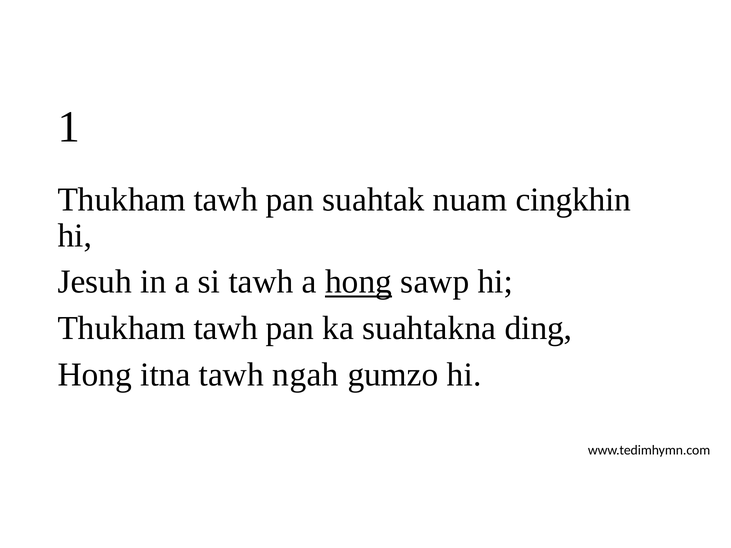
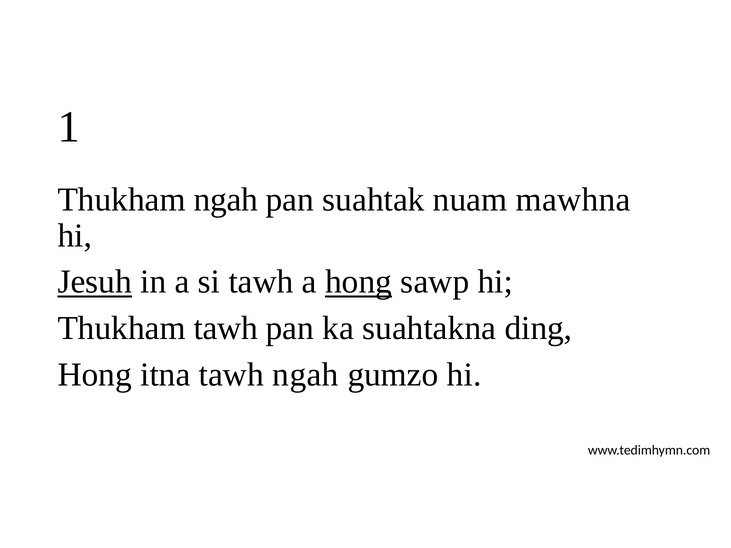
tawh at (226, 200): tawh -> ngah
cingkhin: cingkhin -> mawhna
Jesuh underline: none -> present
